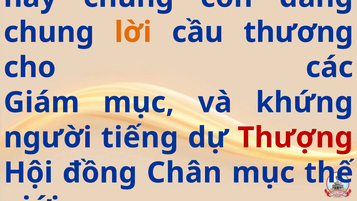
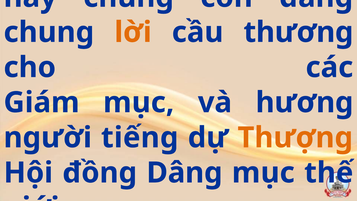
khứng: khứng -> hương
Thượng colour: red -> orange
Chân: Chân -> Dâng
